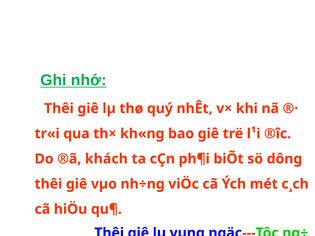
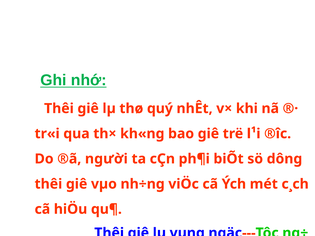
khách: khách -> người
